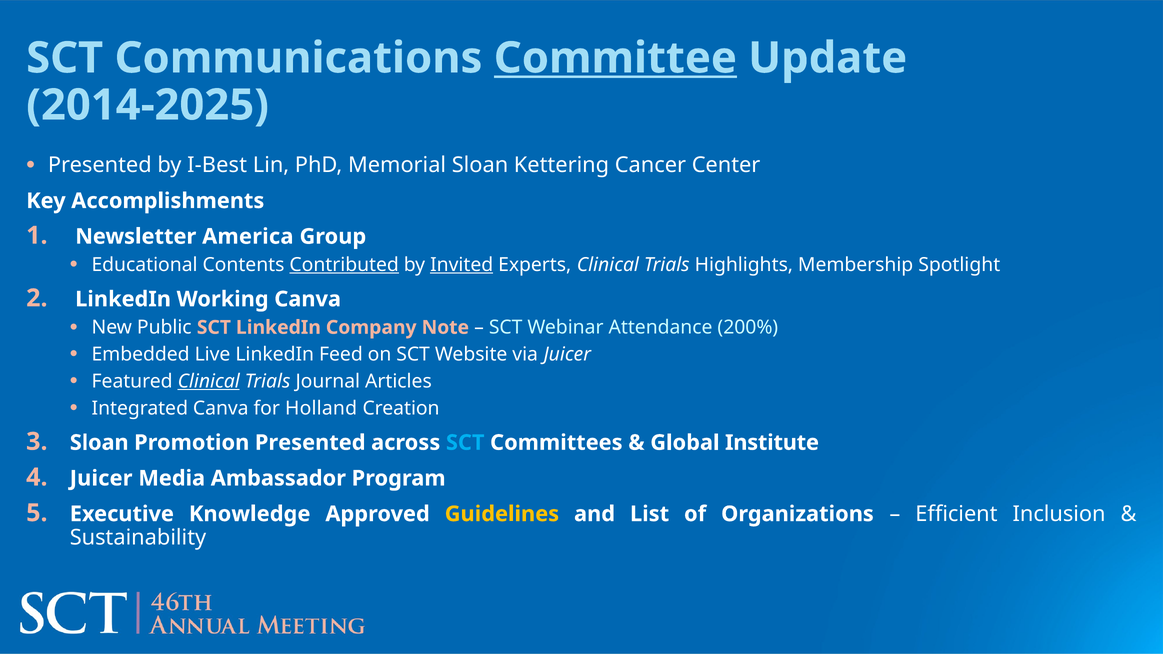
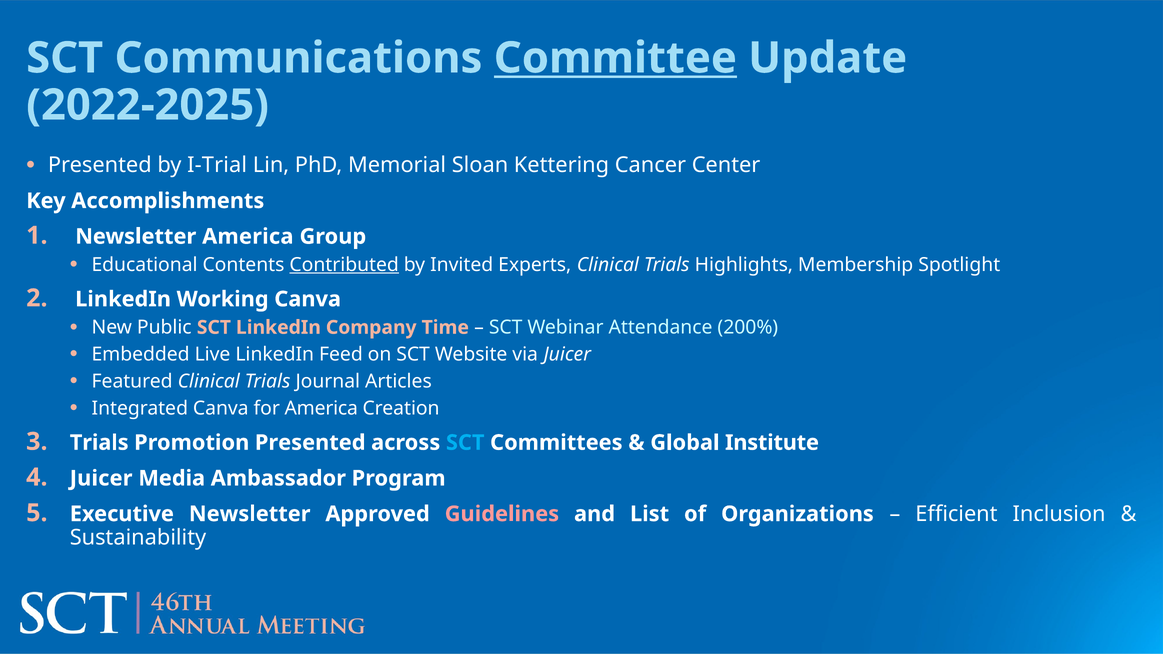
2014-2025: 2014-2025 -> 2022-2025
I-Best: I-Best -> I-Trial
Invited underline: present -> none
Note: Note -> Time
Clinical at (209, 381) underline: present -> none
for Holland: Holland -> America
Sloan at (99, 443): Sloan -> Trials
Executive Knowledge: Knowledge -> Newsletter
Guidelines colour: yellow -> pink
